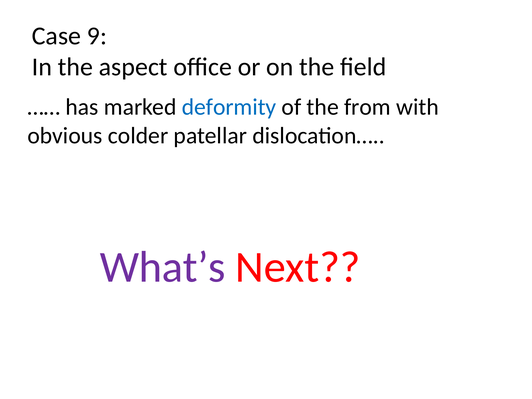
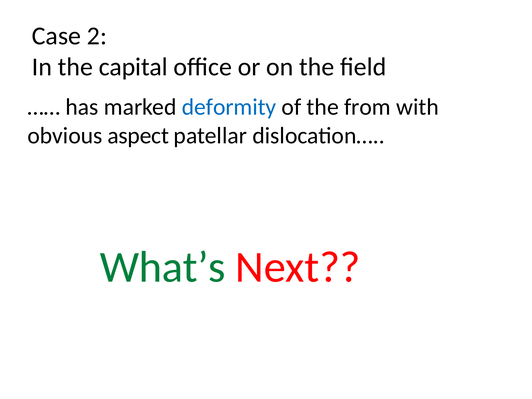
9: 9 -> 2
aspect: aspect -> capital
colder: colder -> aspect
What’s colour: purple -> green
